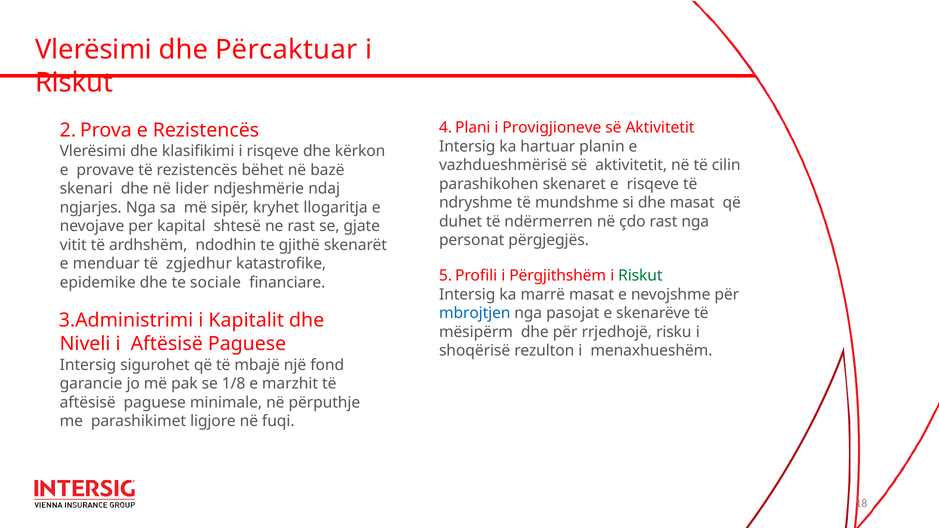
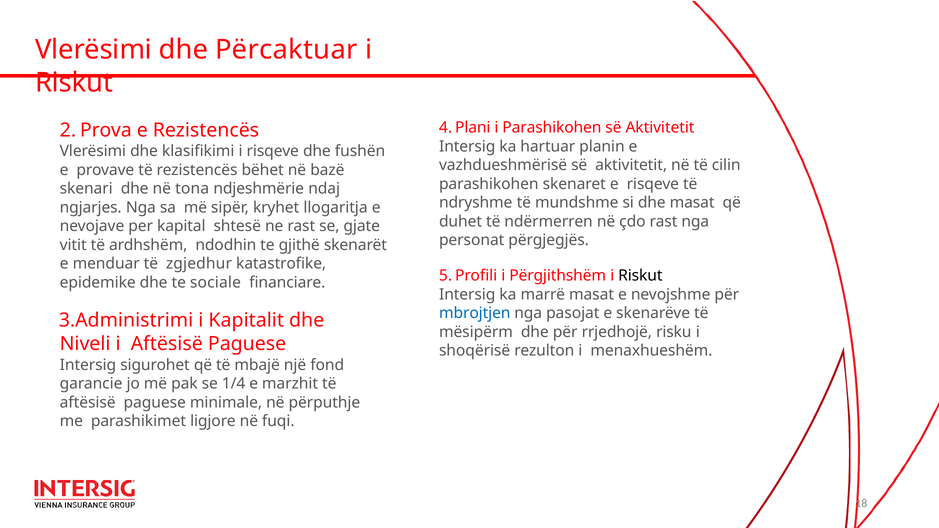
i Provigjioneve: Provigjioneve -> Parashikohen
kërkon: kërkon -> fushën
lider: lider -> tona
Riskut at (640, 276) colour: green -> black
1/8: 1/8 -> 1/4
